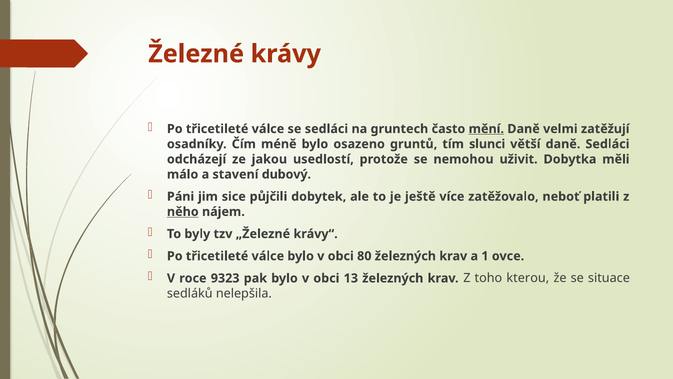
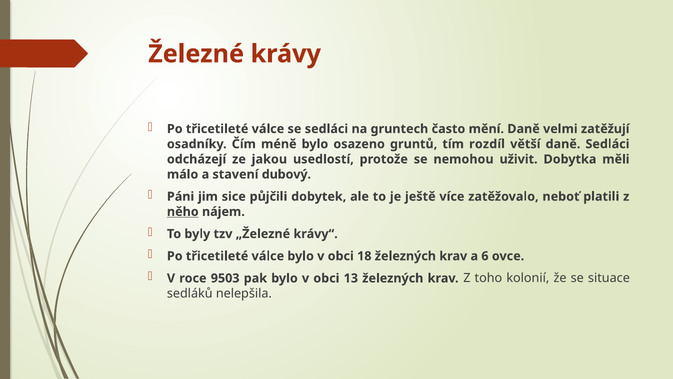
mění underline: present -> none
slunci: slunci -> rozdíl
80: 80 -> 18
1: 1 -> 6
9323: 9323 -> 9503
kterou: kterou -> kolonií
